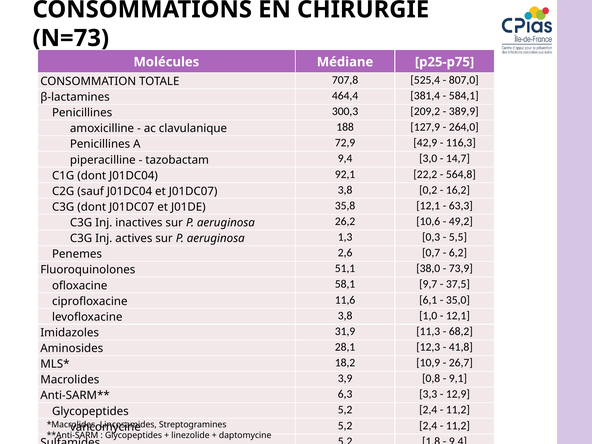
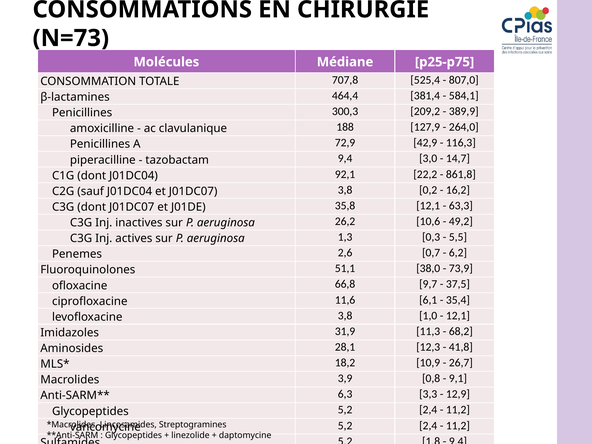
564,8: 564,8 -> 861,8
58,1: 58,1 -> 66,8
35,0: 35,0 -> 35,4
